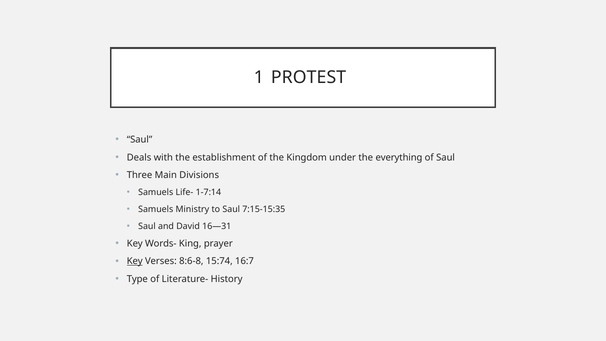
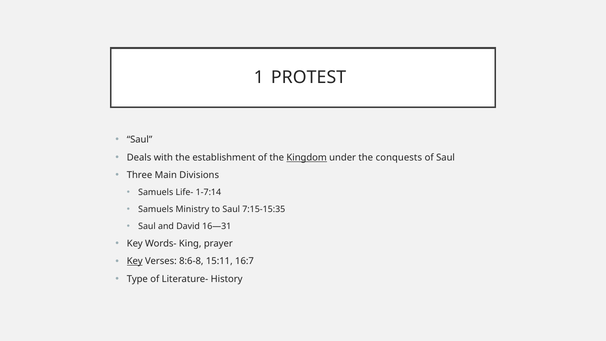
Kingdom underline: none -> present
everything: everything -> conquests
15:74: 15:74 -> 15:11
